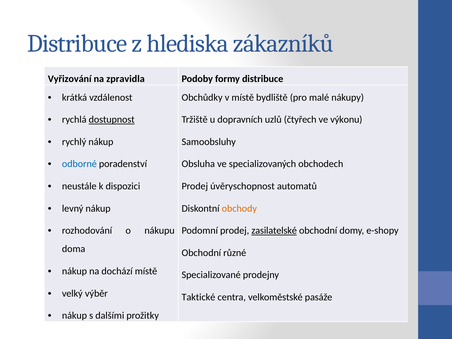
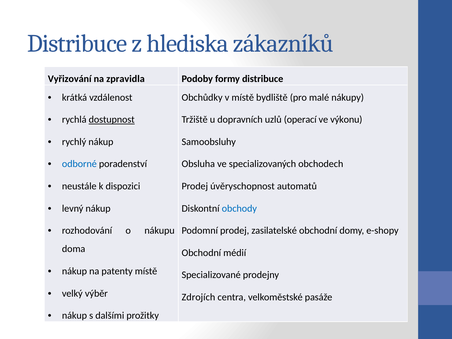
čtyřech: čtyřech -> operací
obchody colour: orange -> blue
zasilatelské underline: present -> none
různé: různé -> médií
dochází: dochází -> patenty
Taktické: Taktické -> Zdrojích
